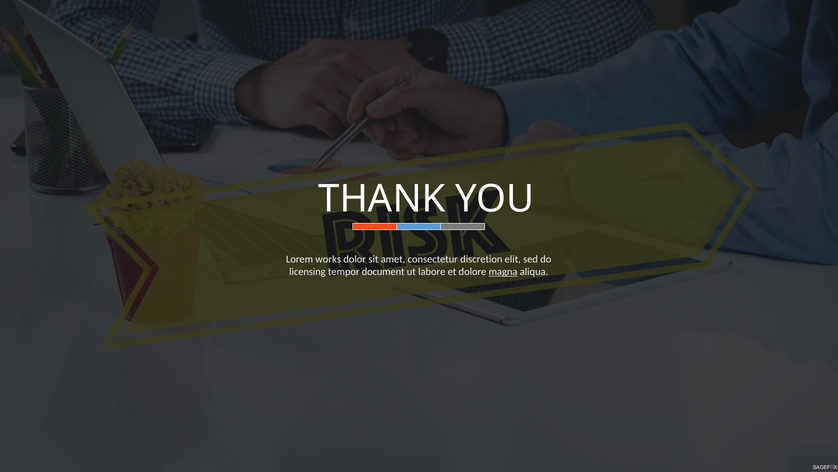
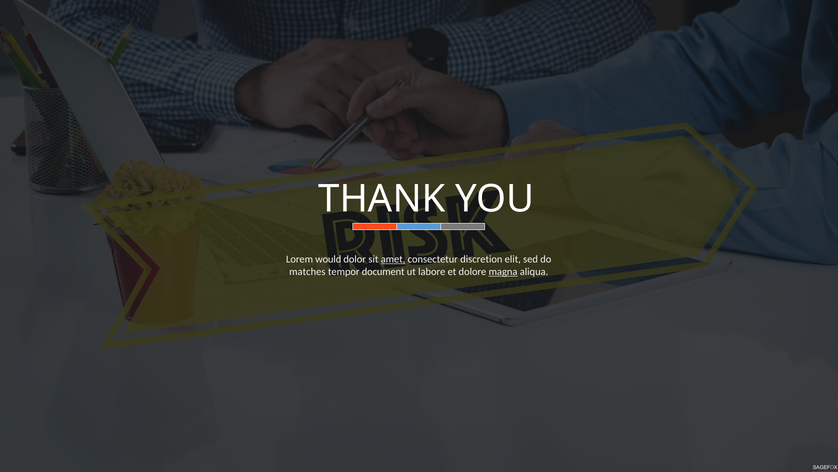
works: works -> would
amet underline: none -> present
licensing: licensing -> matches
